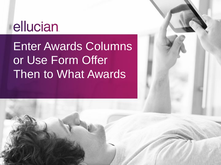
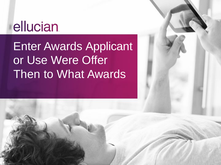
Columns: Columns -> Applicant
Form: Form -> Were
